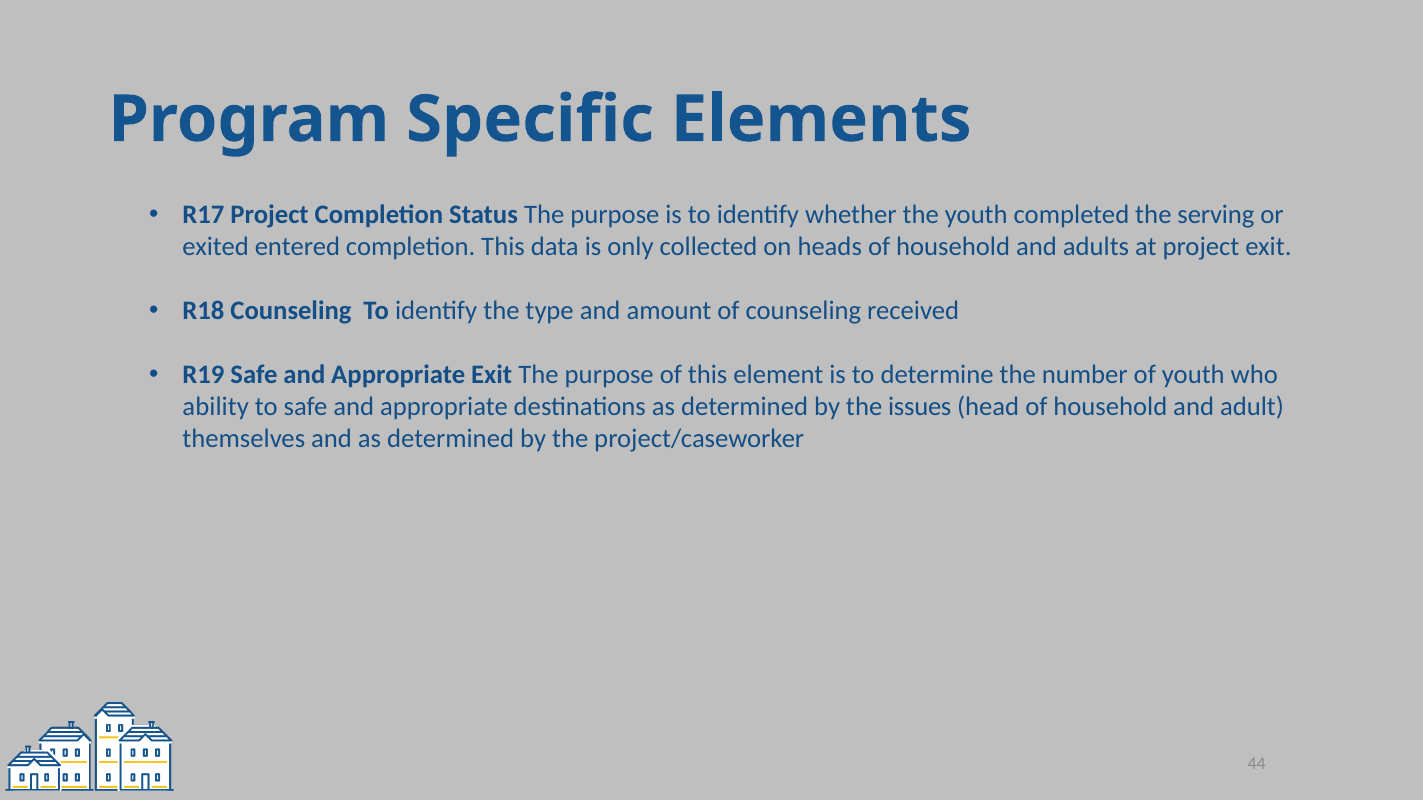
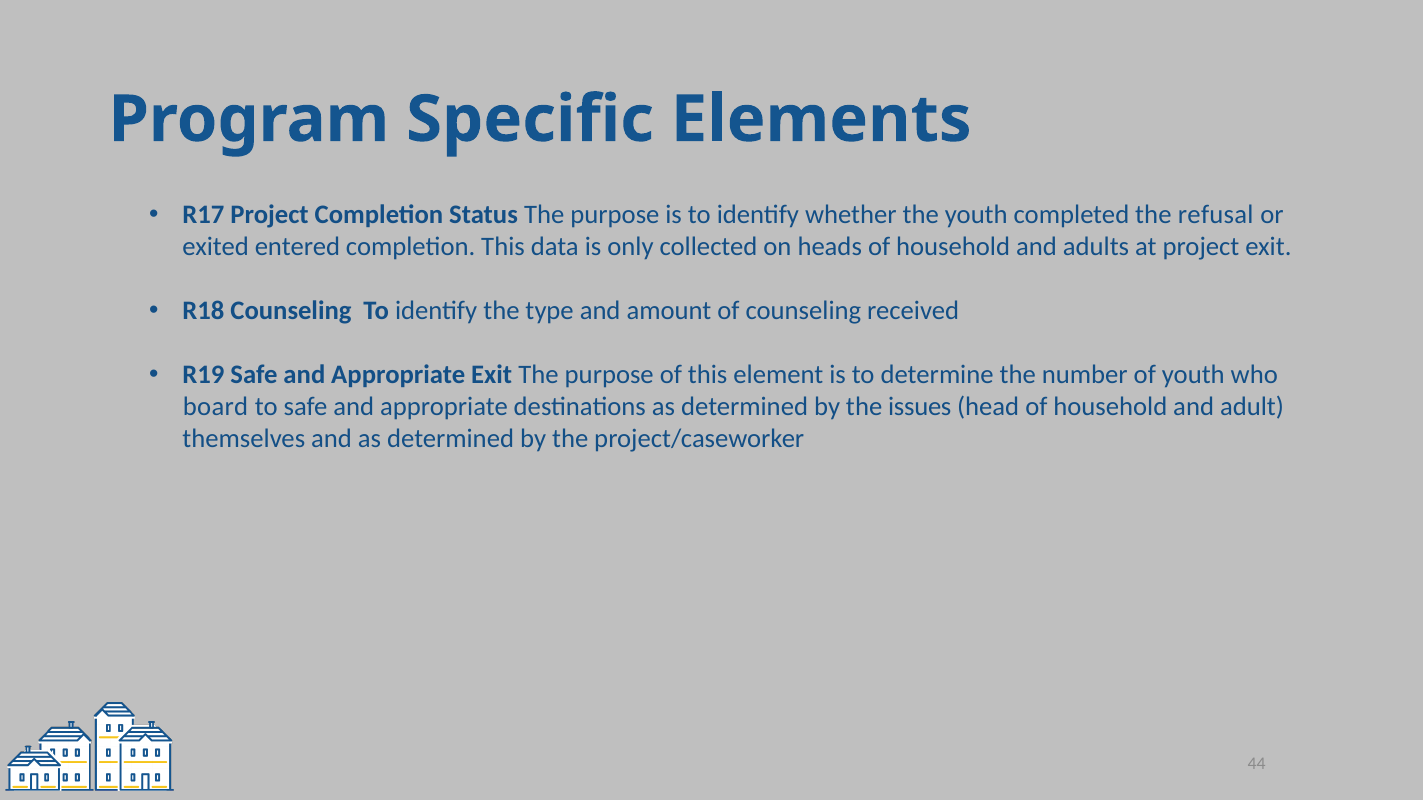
serving: serving -> refusal
ability: ability -> board
